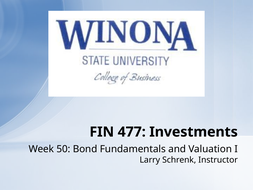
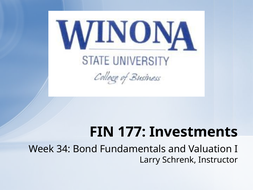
477: 477 -> 177
50: 50 -> 34
